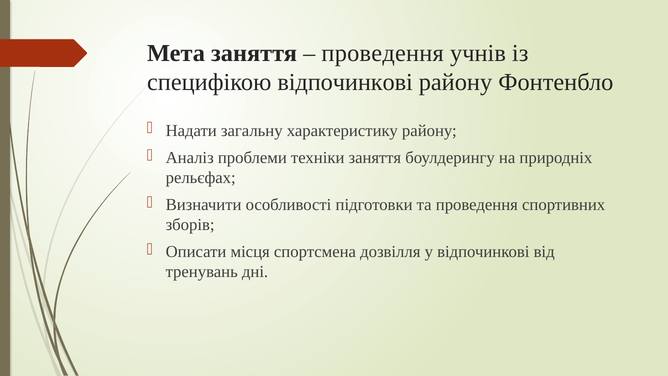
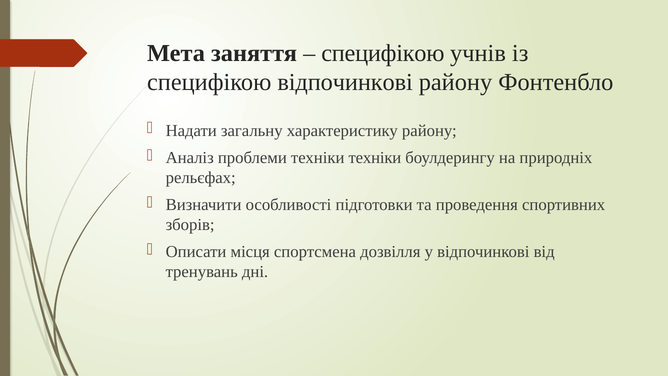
проведення at (383, 53): проведення -> специфікою
техніки заняття: заняття -> техніки
